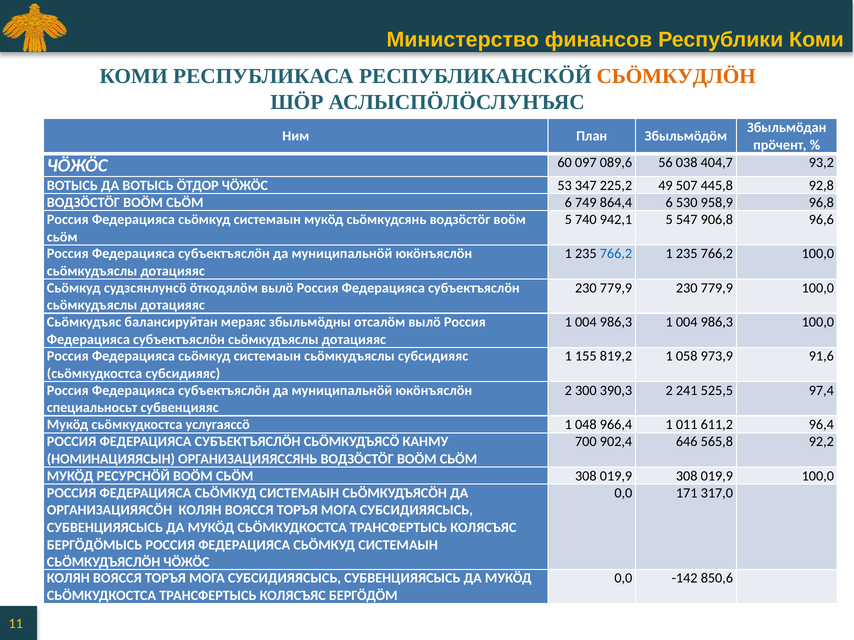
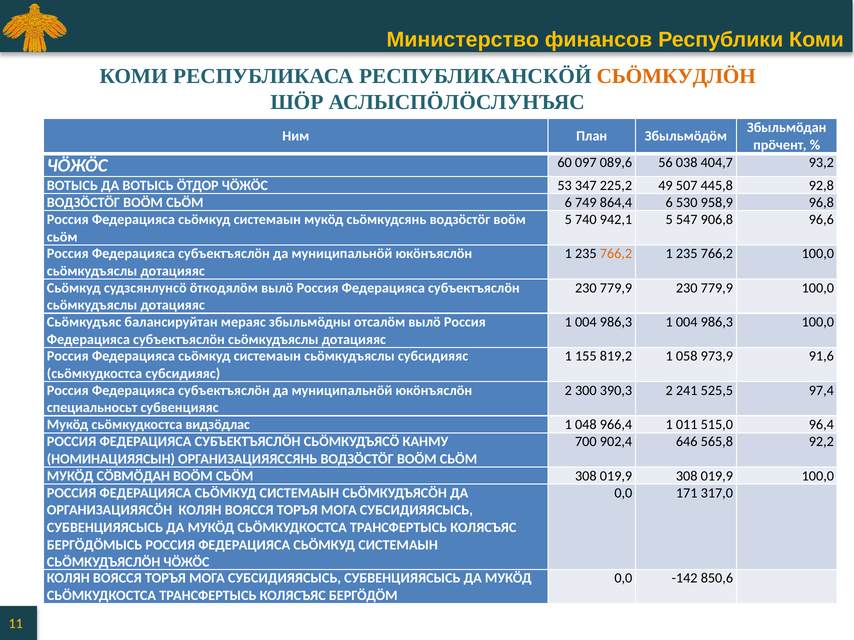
766,2 at (616, 254) colour: blue -> orange
услугаяссӧ: услугаяссӧ -> видзӧдлас
611,2: 611,2 -> 515,0
РЕСУРСНӦЙ: РЕСУРСНӦЙ -> СӦВМӦДАН
